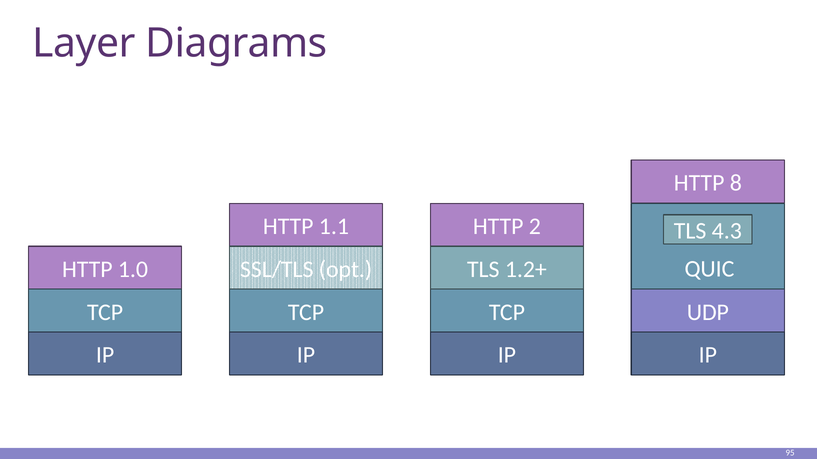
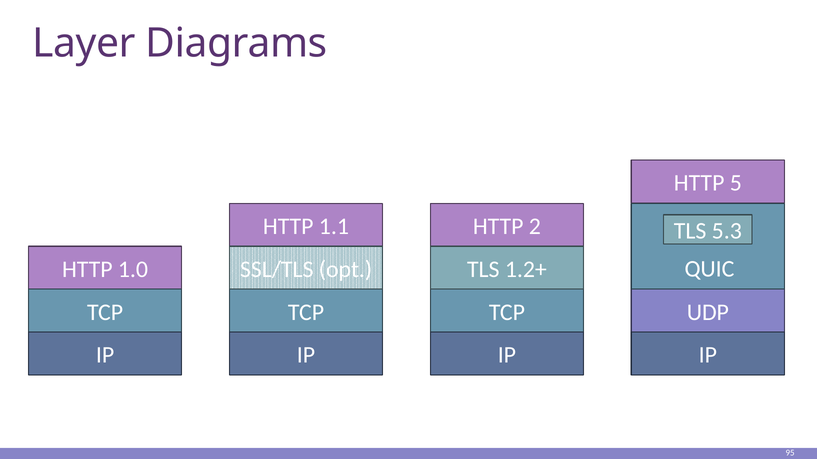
8: 8 -> 5
4.3: 4.3 -> 5.3
